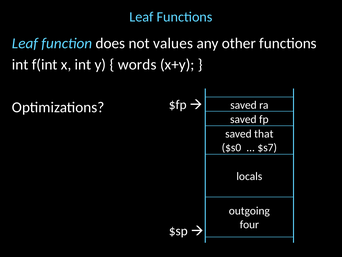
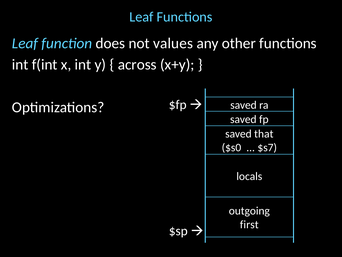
words: words -> across
four: four -> first
